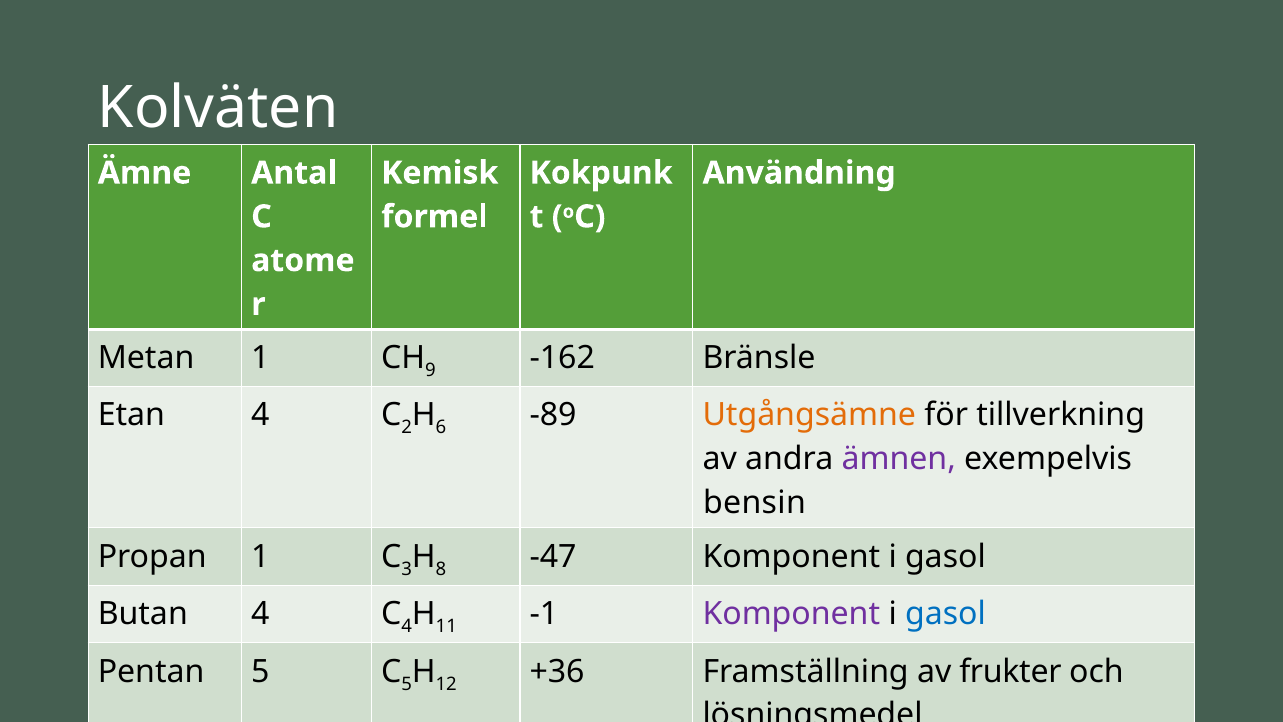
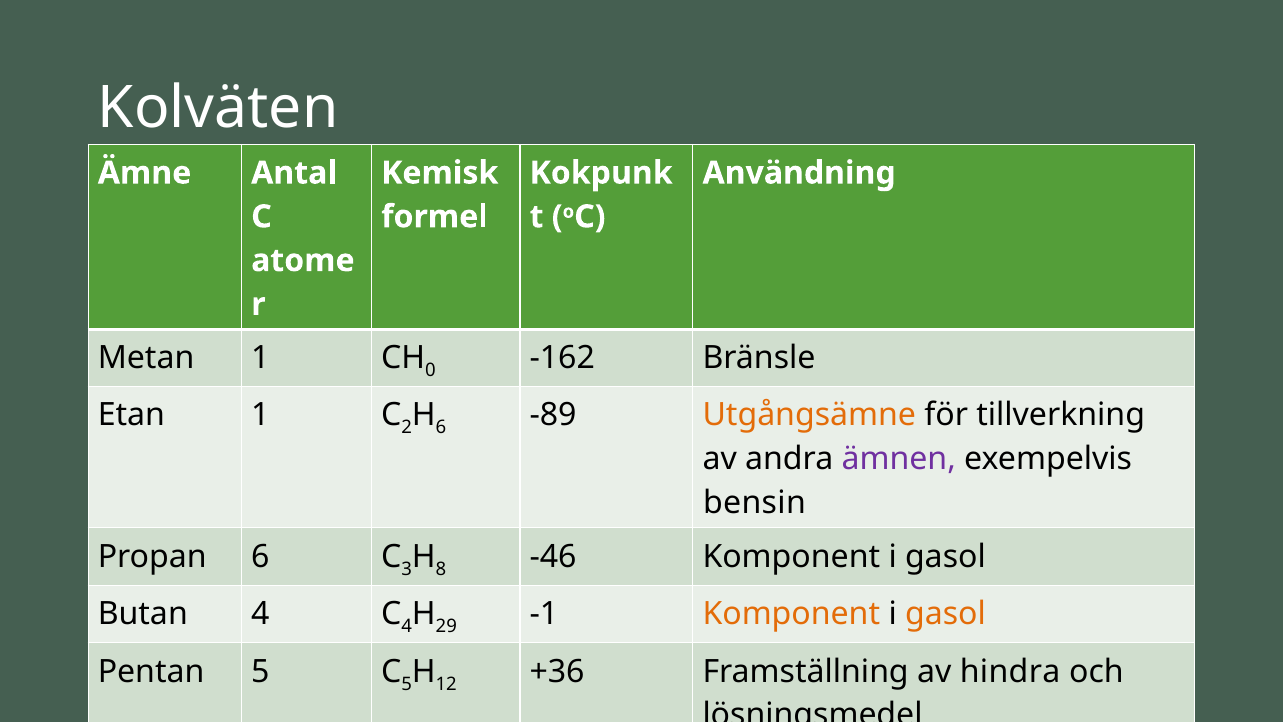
9: 9 -> 0
Etan 4: 4 -> 1
Propan 1: 1 -> 6
-47: -47 -> -46
11: 11 -> 29
Komponent at (791, 614) colour: purple -> orange
gasol at (945, 614) colour: blue -> orange
frukter: frukter -> hindra
